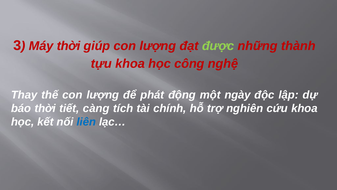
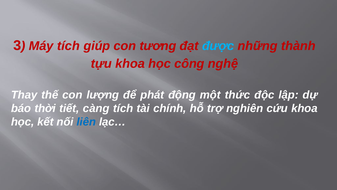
Máy thời: thời -> tích
giúp con lượng: lượng -> tương
được colour: light green -> light blue
ngày: ngày -> thức
